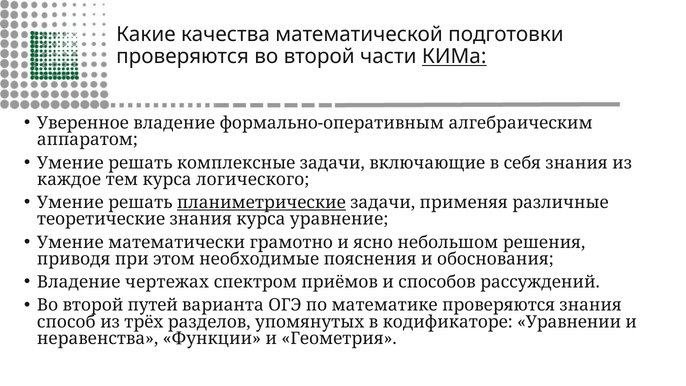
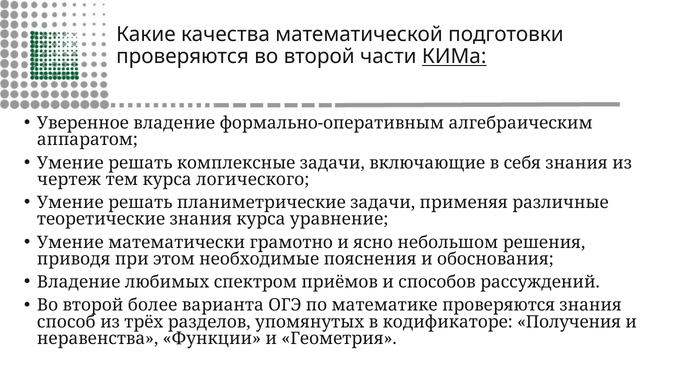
каждое: каждое -> чертеж
планиметрические underline: present -> none
чертежах: чертежах -> любимых
путей: путей -> более
Уравнении: Уравнении -> Получения
